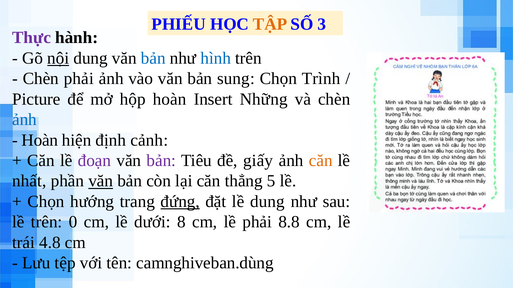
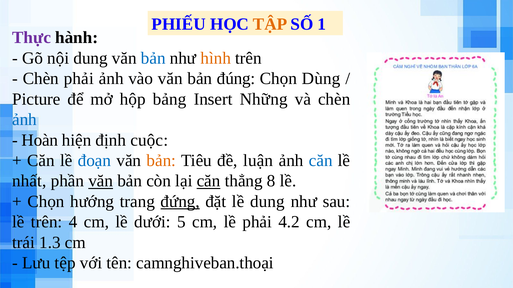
3: 3 -> 1
nội underline: present -> none
hình colour: blue -> orange
sung: sung -> đúng
Trình: Trình -> Dùng
hộp hoàn: hoàn -> bảng
cảnh: cảnh -> cuộc
đoạn colour: purple -> blue
bản at (161, 161) colour: purple -> orange
giấy: giấy -> luận
căn at (321, 161) colour: orange -> blue
căn at (209, 181) underline: none -> present
5: 5 -> 8
0: 0 -> 4
8: 8 -> 5
8.8: 8.8 -> 4.2
4.8: 4.8 -> 1.3
camnghiveban.dùng: camnghiveban.dùng -> camnghiveban.thoại
